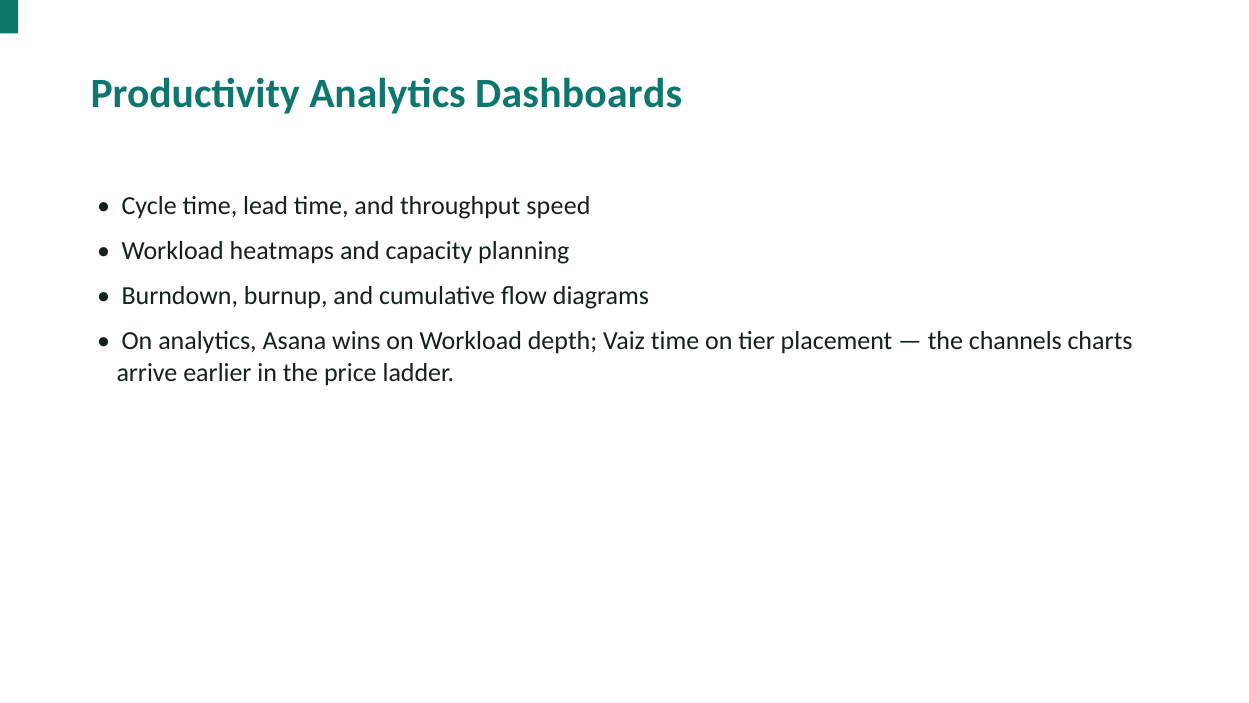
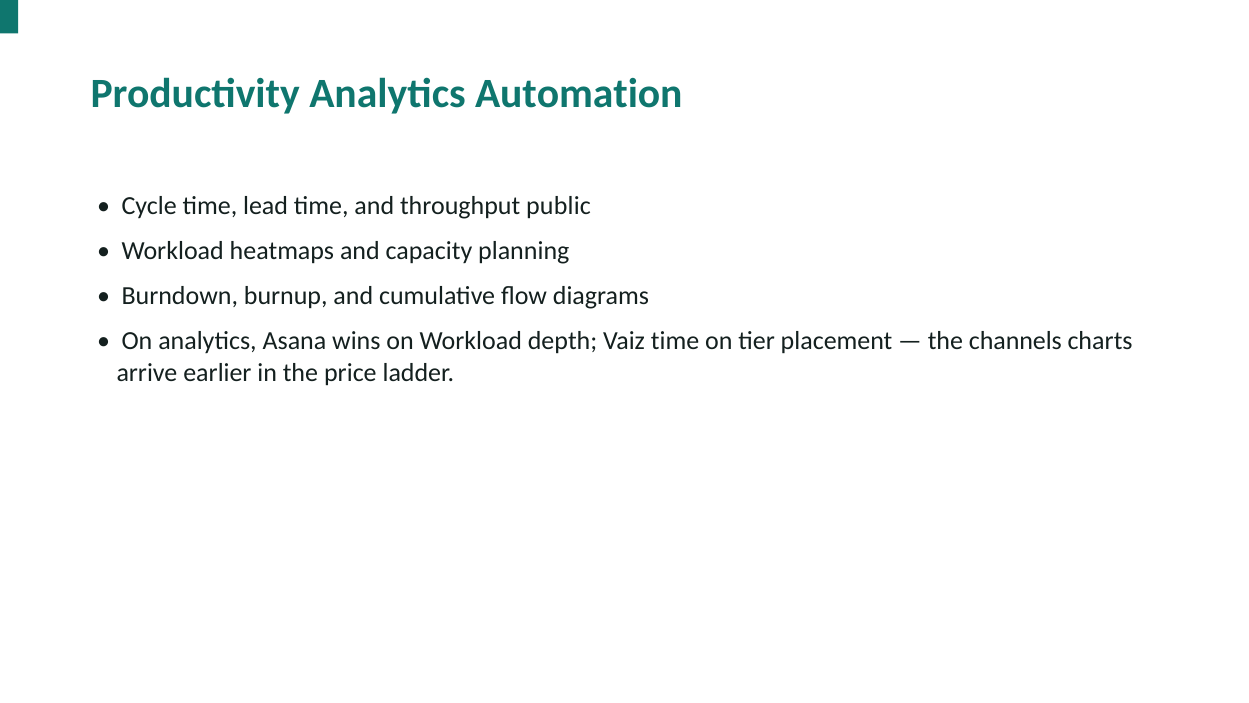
Dashboards: Dashboards -> Automation
speed: speed -> public
